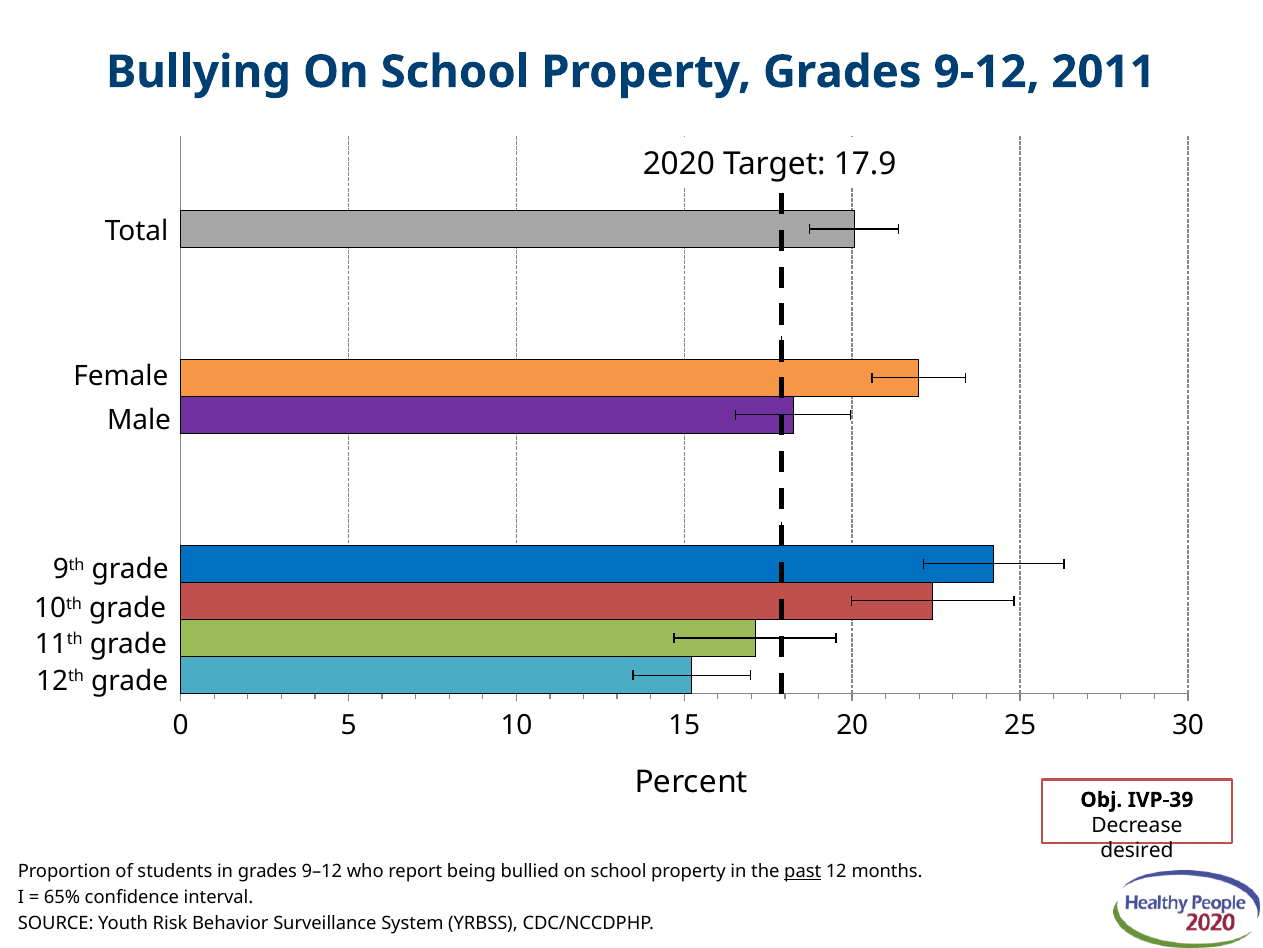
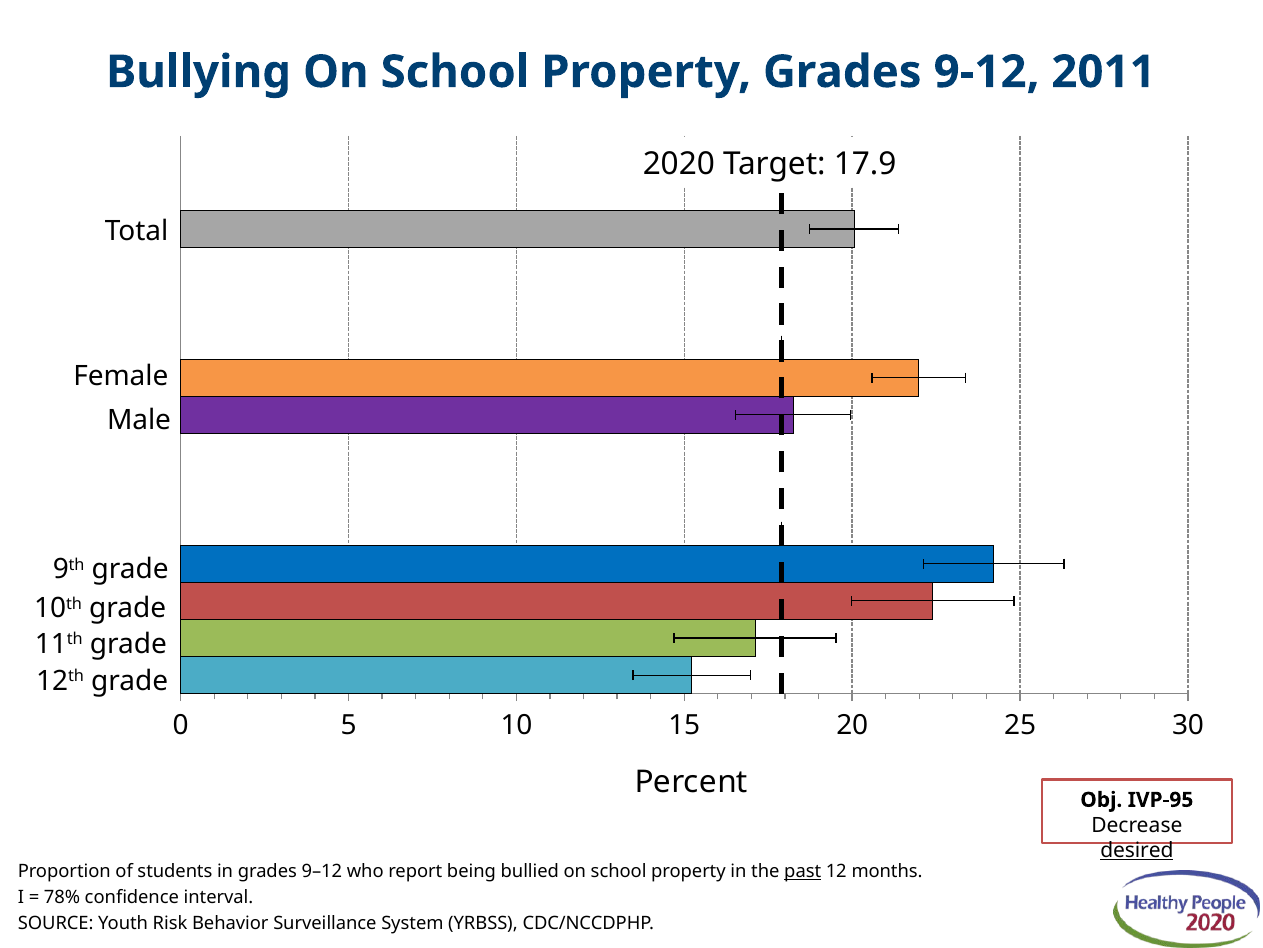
IVP-39: IVP-39 -> IVP-95
desired underline: none -> present
65%: 65% -> 78%
